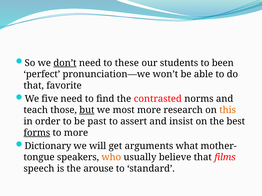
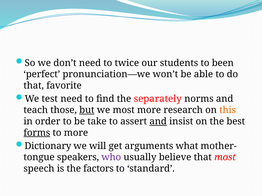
don’t underline: present -> none
these: these -> twice
five: five -> test
contrasted: contrasted -> separately
past: past -> take
and at (158, 122) underline: none -> present
who colour: orange -> purple
that films: films -> most
arouse: arouse -> factors
